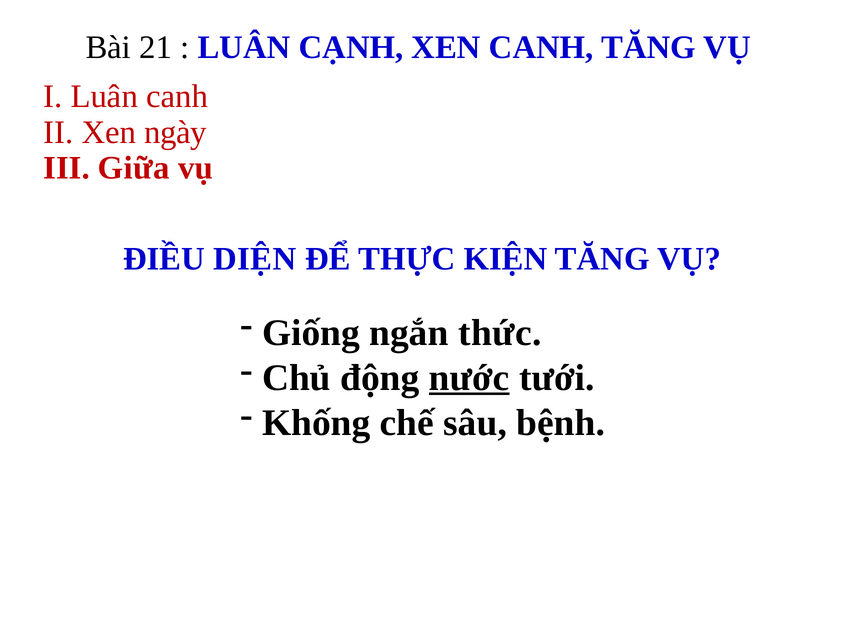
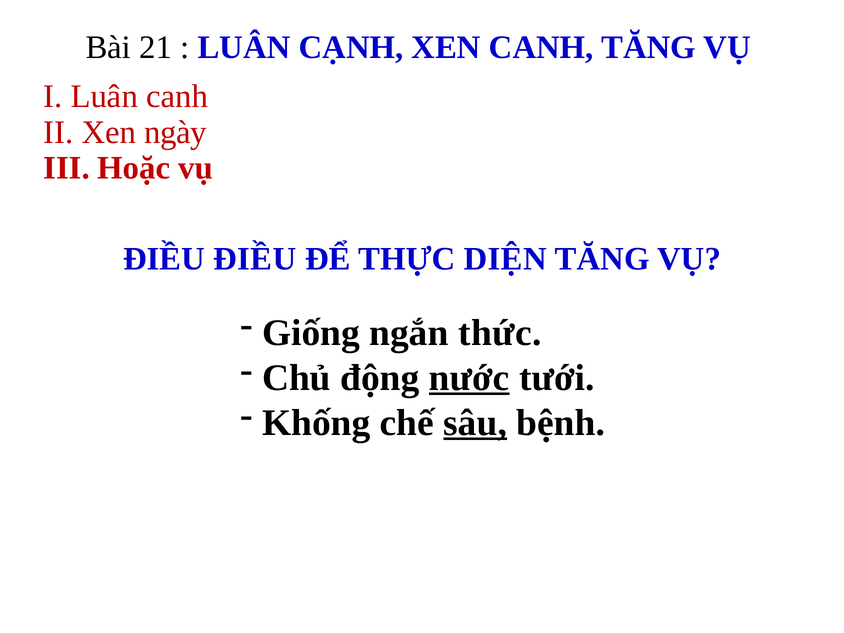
Giữa: Giữa -> Hoặc
ĐIỀU DIỆN: DIỆN -> ĐIỀU
KIỆN: KIỆN -> DIỆN
sâu underline: none -> present
